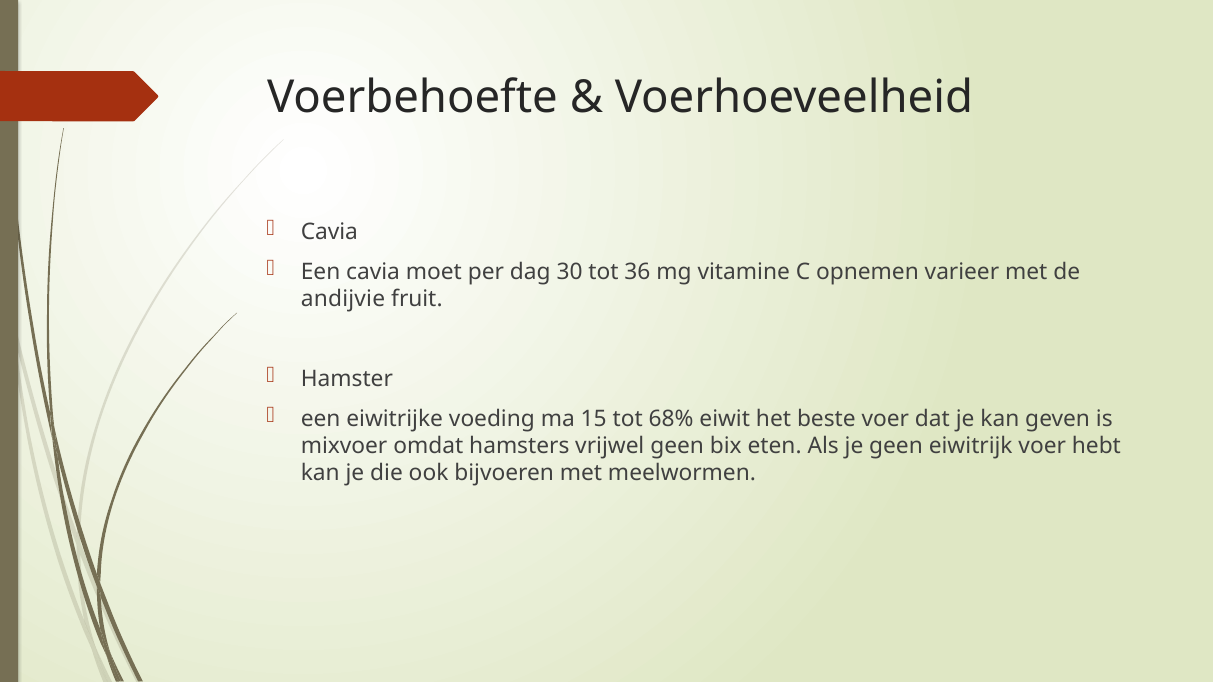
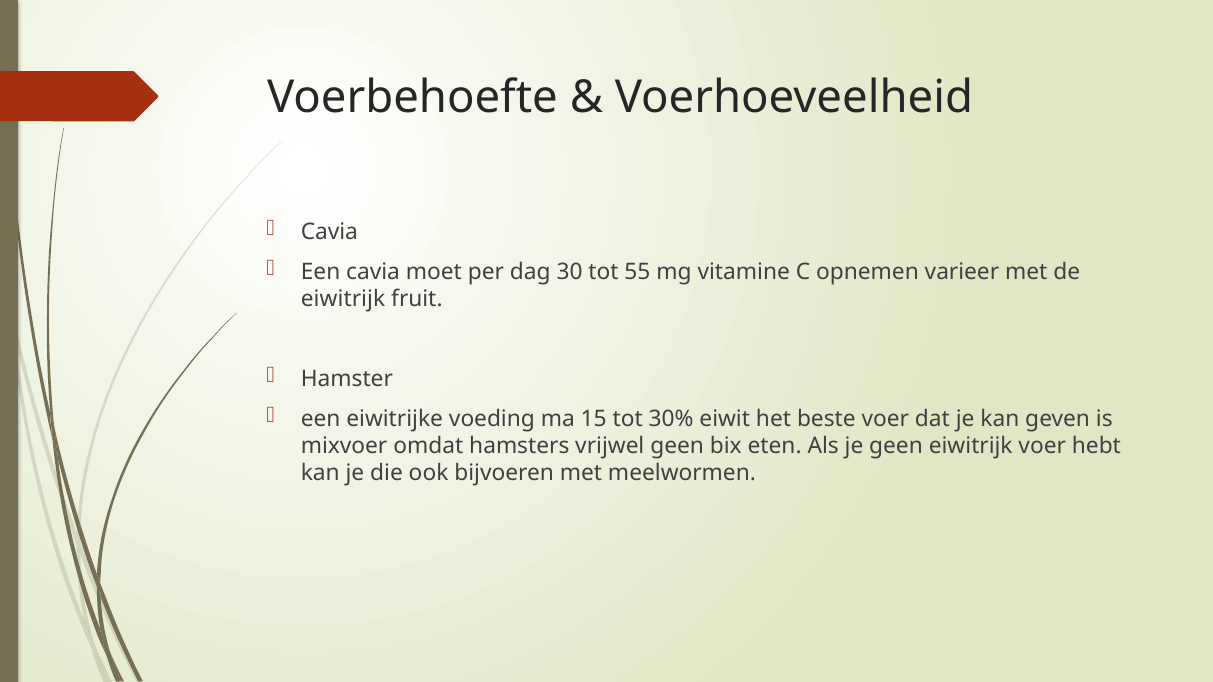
36: 36 -> 55
andijvie at (343, 299): andijvie -> eiwitrijk
68%: 68% -> 30%
